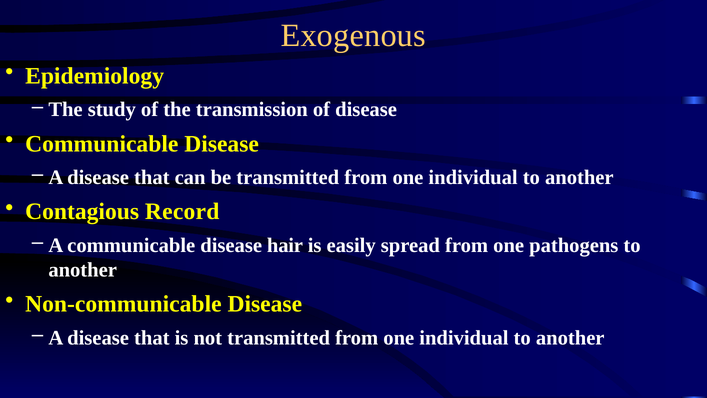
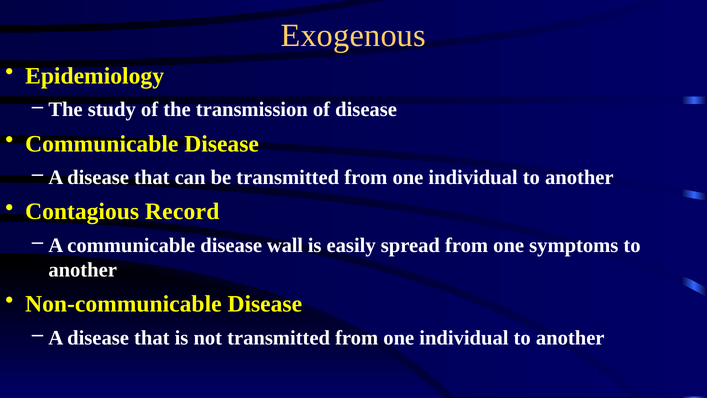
hair: hair -> wall
pathogens: pathogens -> symptoms
